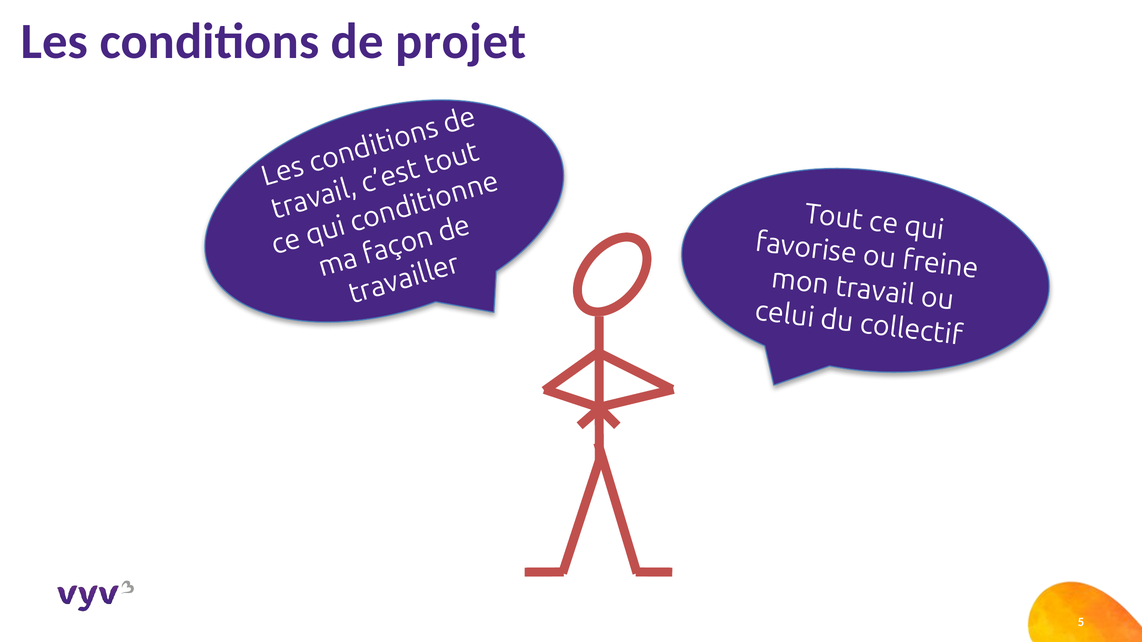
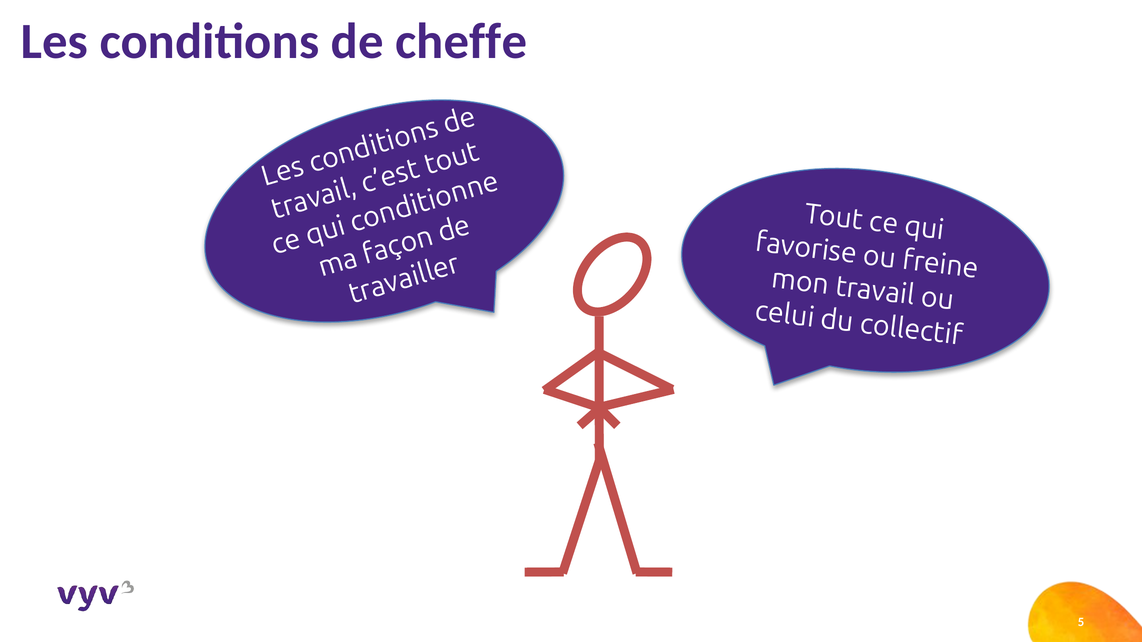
projet: projet -> cheffe
